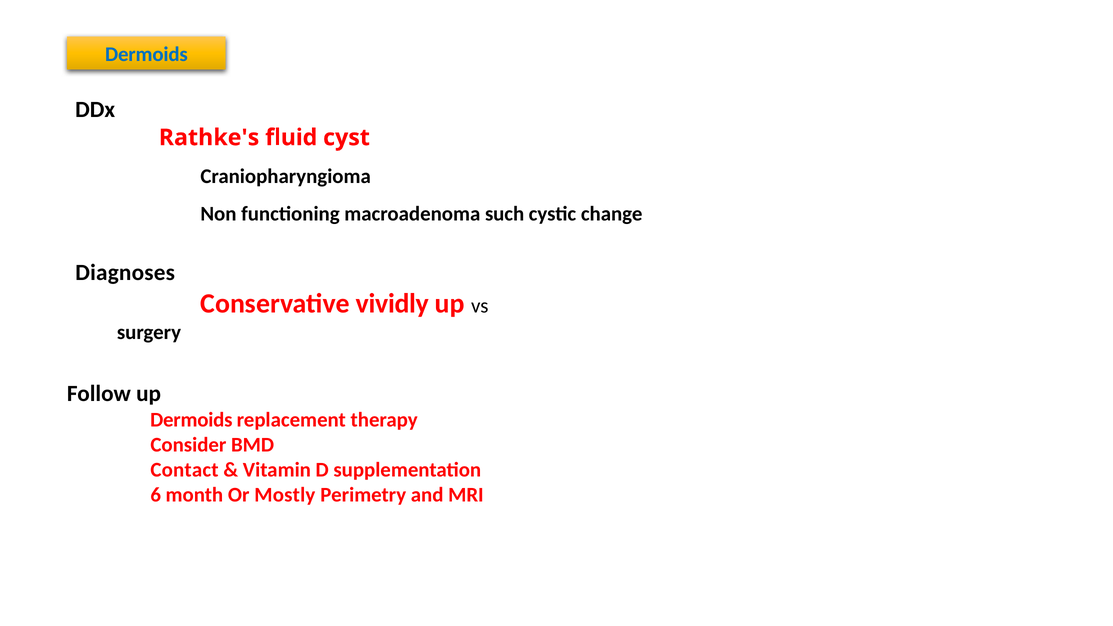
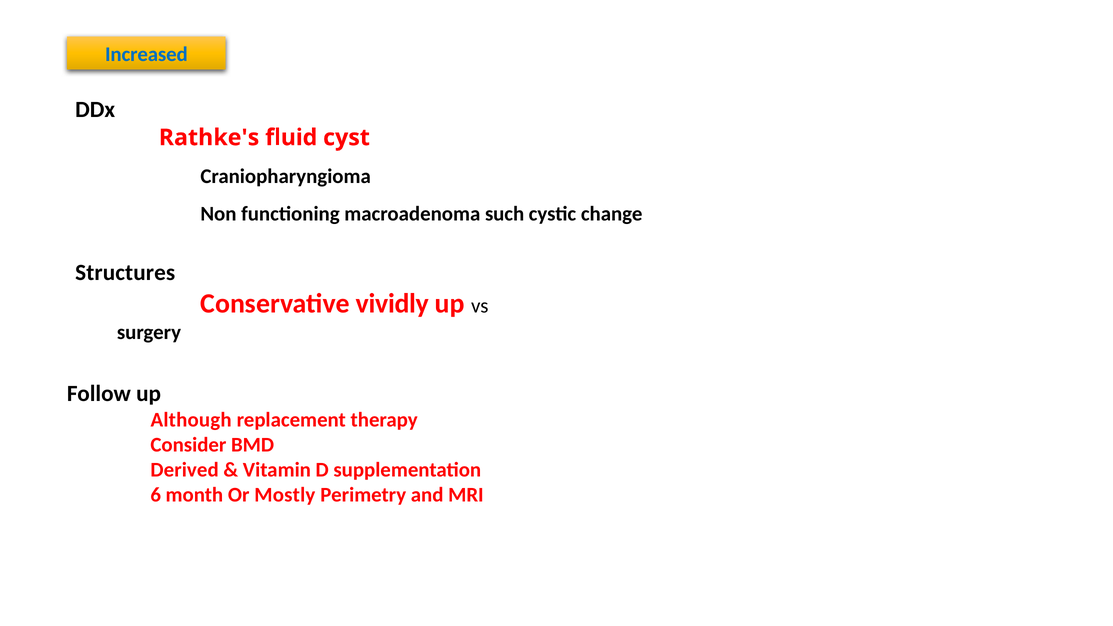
Dermoids at (146, 55): Dermoids -> Increased
Diagnoses: Diagnoses -> Structures
Dermoids at (191, 420): Dermoids -> Although
Contact: Contact -> Derived
